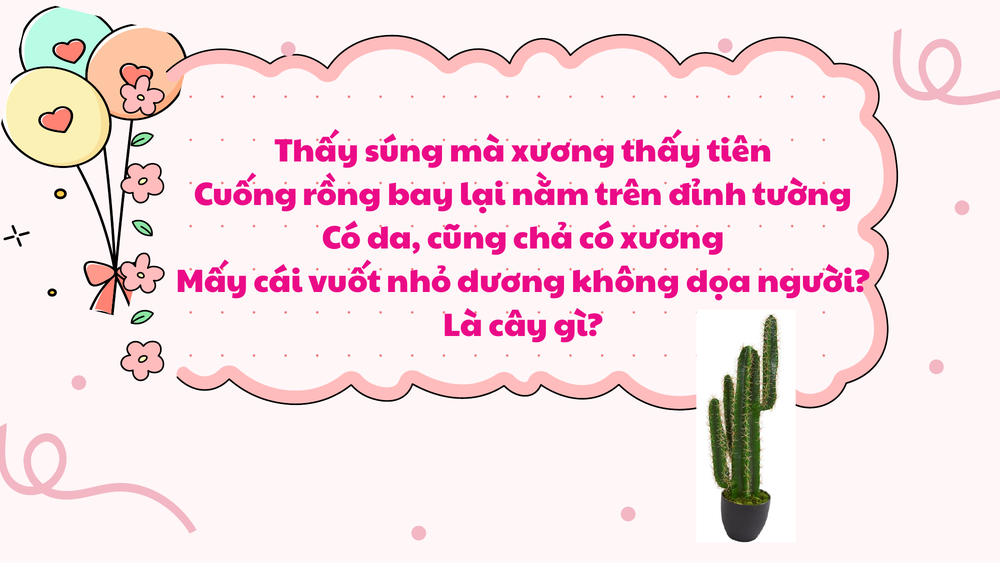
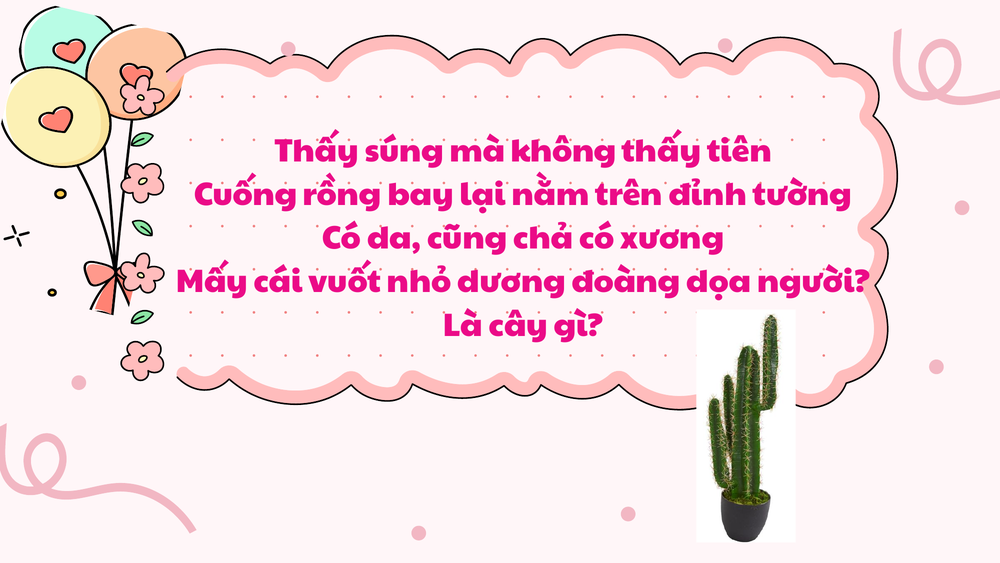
mà xương: xương -> không
không: không -> đoàng
